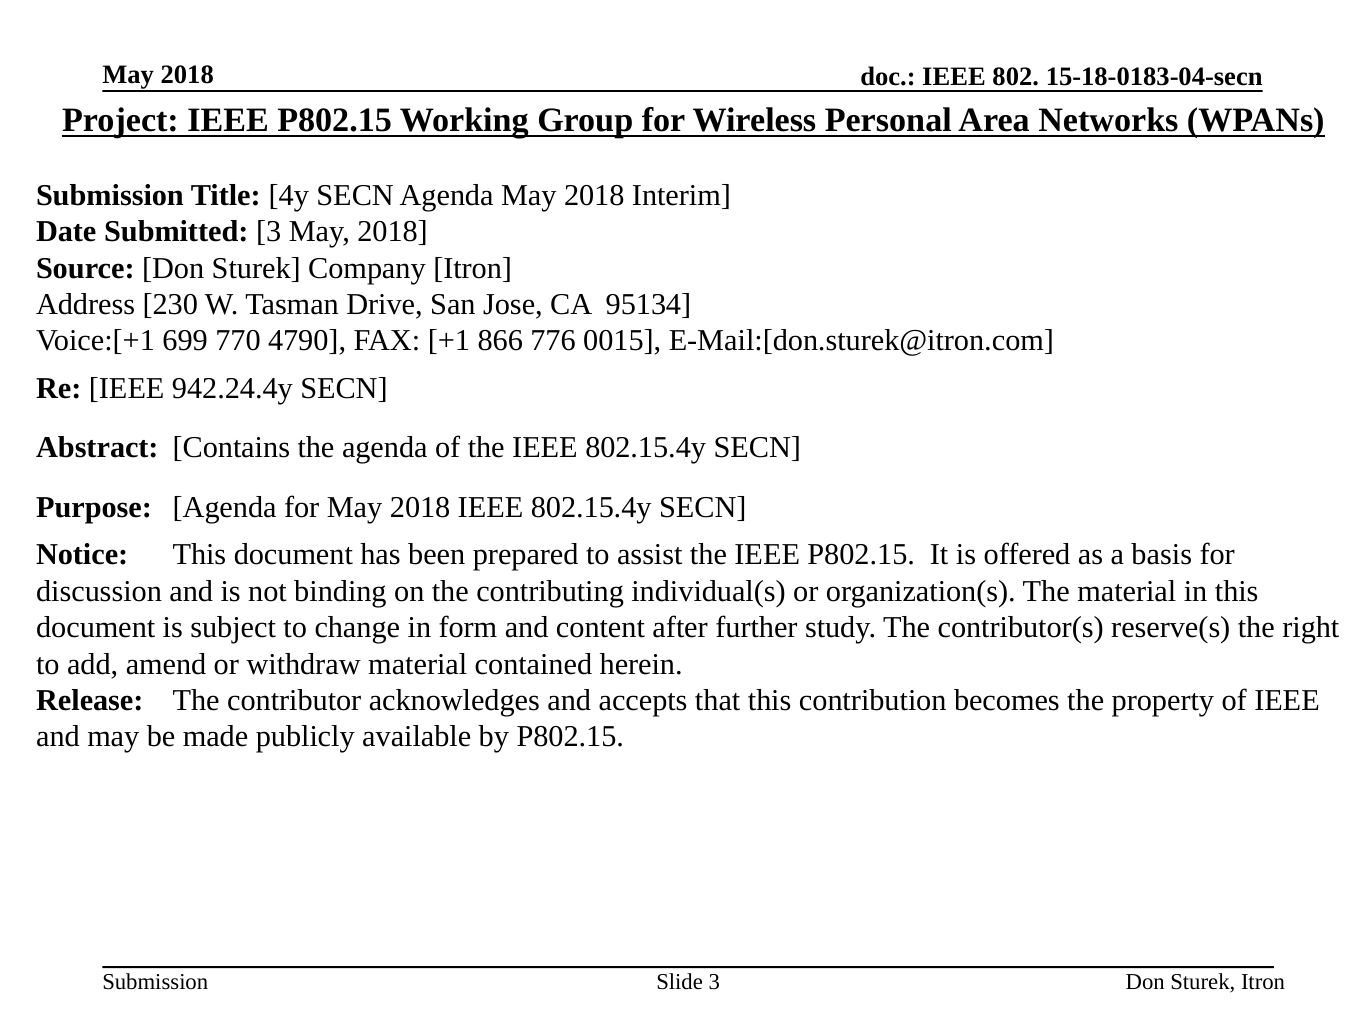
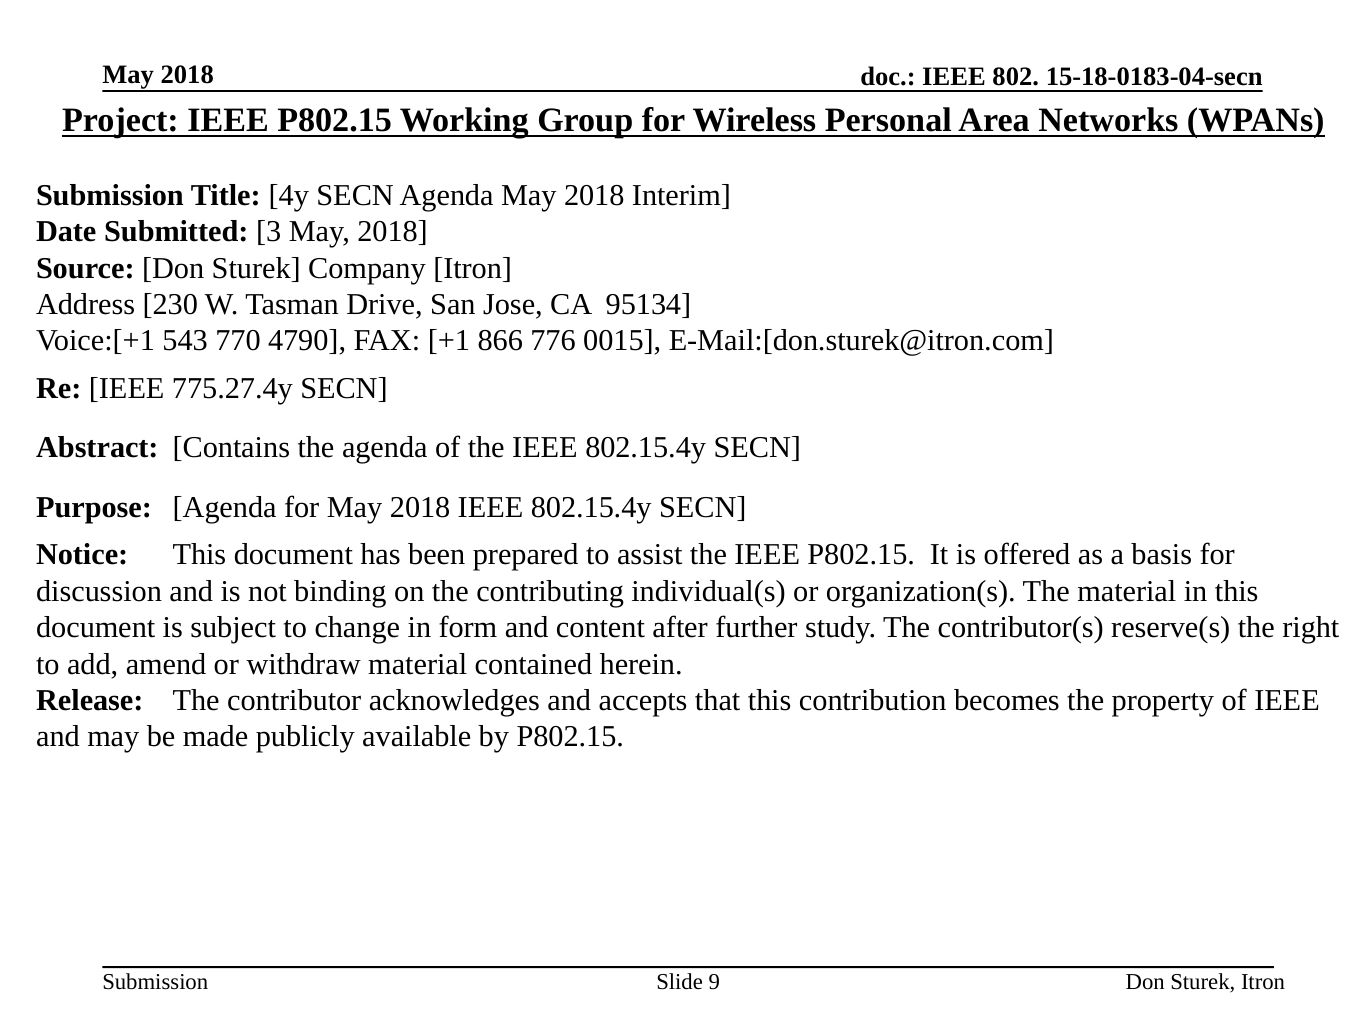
699: 699 -> 543
942.24.4y: 942.24.4y -> 775.27.4y
Slide 3: 3 -> 9
